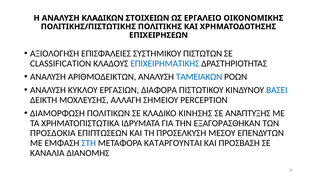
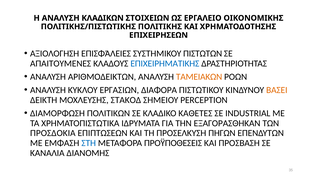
CLASSIFICATION: CLASSIFICATION -> ΑΠΑΙΤΟΥΜΕΝΕΣ
ΤΑΜΕΙΑΚΩΝ colour: blue -> orange
ΒΑΣΕΙ colour: blue -> orange
ΑΛΛΑΓΗ: ΑΛΛΑΓΗ -> ΣΤΑΚΟΔ
ΚΙΝΗΣΗΣ: ΚΙΝΗΣΗΣ -> ΚΑΘΕΤΕΣ
ΑΝΆΠΤΥΞΗΣ: ΑΝΆΠΤΥΞΗΣ -> INDUSTRIAL
ΜΕΣΟΥ: ΜΕΣΟΥ -> ΠΗΓΩΝ
ΚΑΤΑΡΓΟΥΝΤΑΙ: ΚΑΤΑΡΓΟΥΝΤΑΙ -> ΠΡΟΫΠΟΘΕΣΕΙΣ
